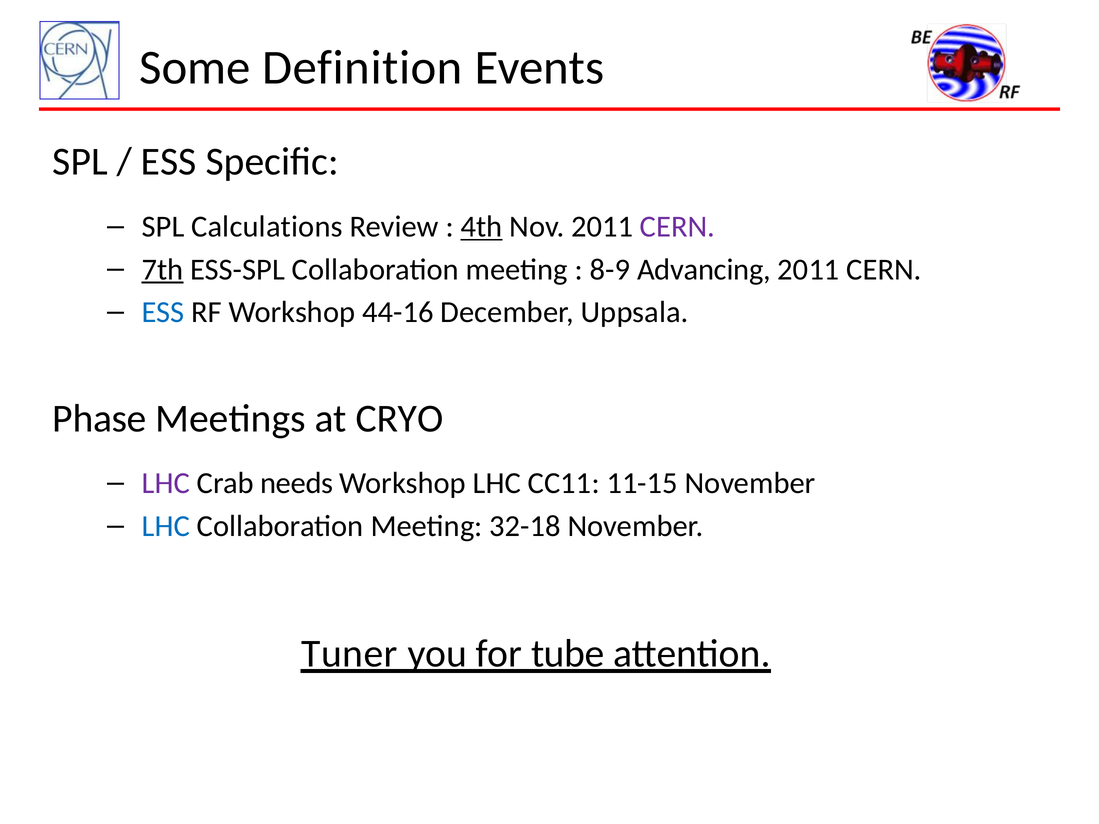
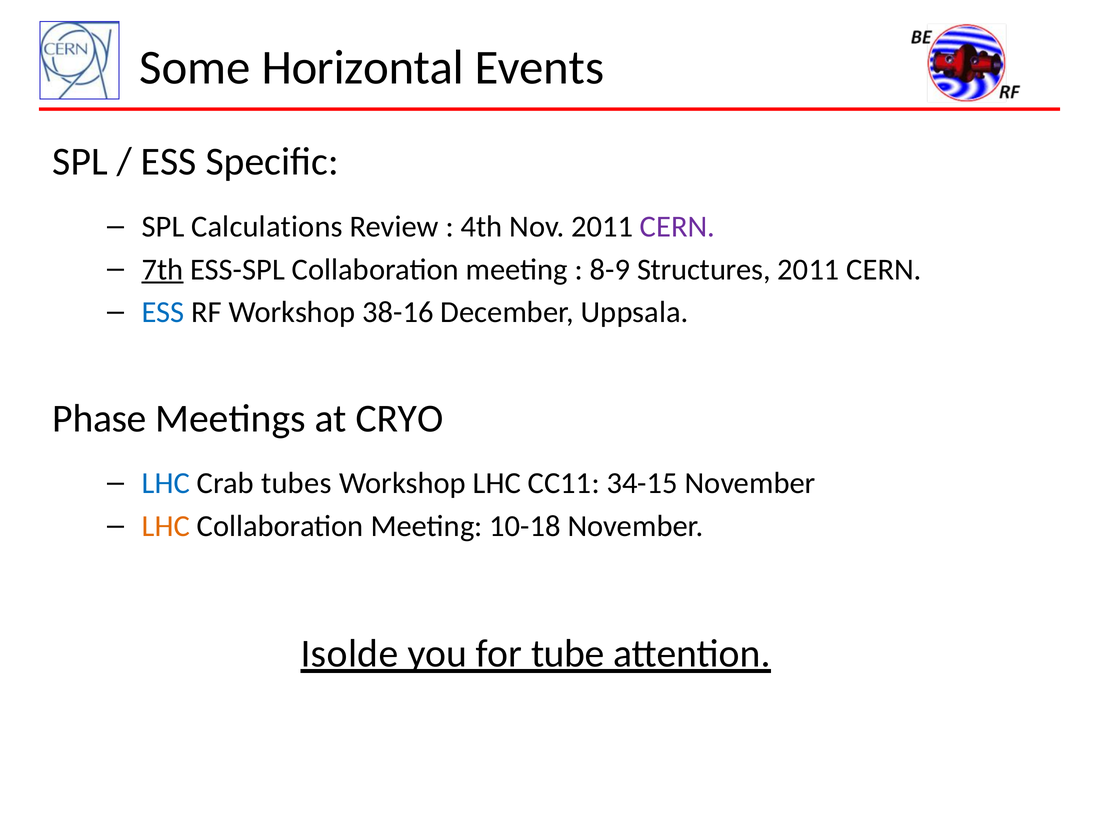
Definition: Definition -> Horizontal
4th underline: present -> none
Advancing: Advancing -> Structures
44-16: 44-16 -> 38-16
LHC at (166, 484) colour: purple -> blue
needs: needs -> tubes
11-15: 11-15 -> 34-15
LHC at (166, 526) colour: blue -> orange
32-18: 32-18 -> 10-18
Tuner: Tuner -> Isolde
